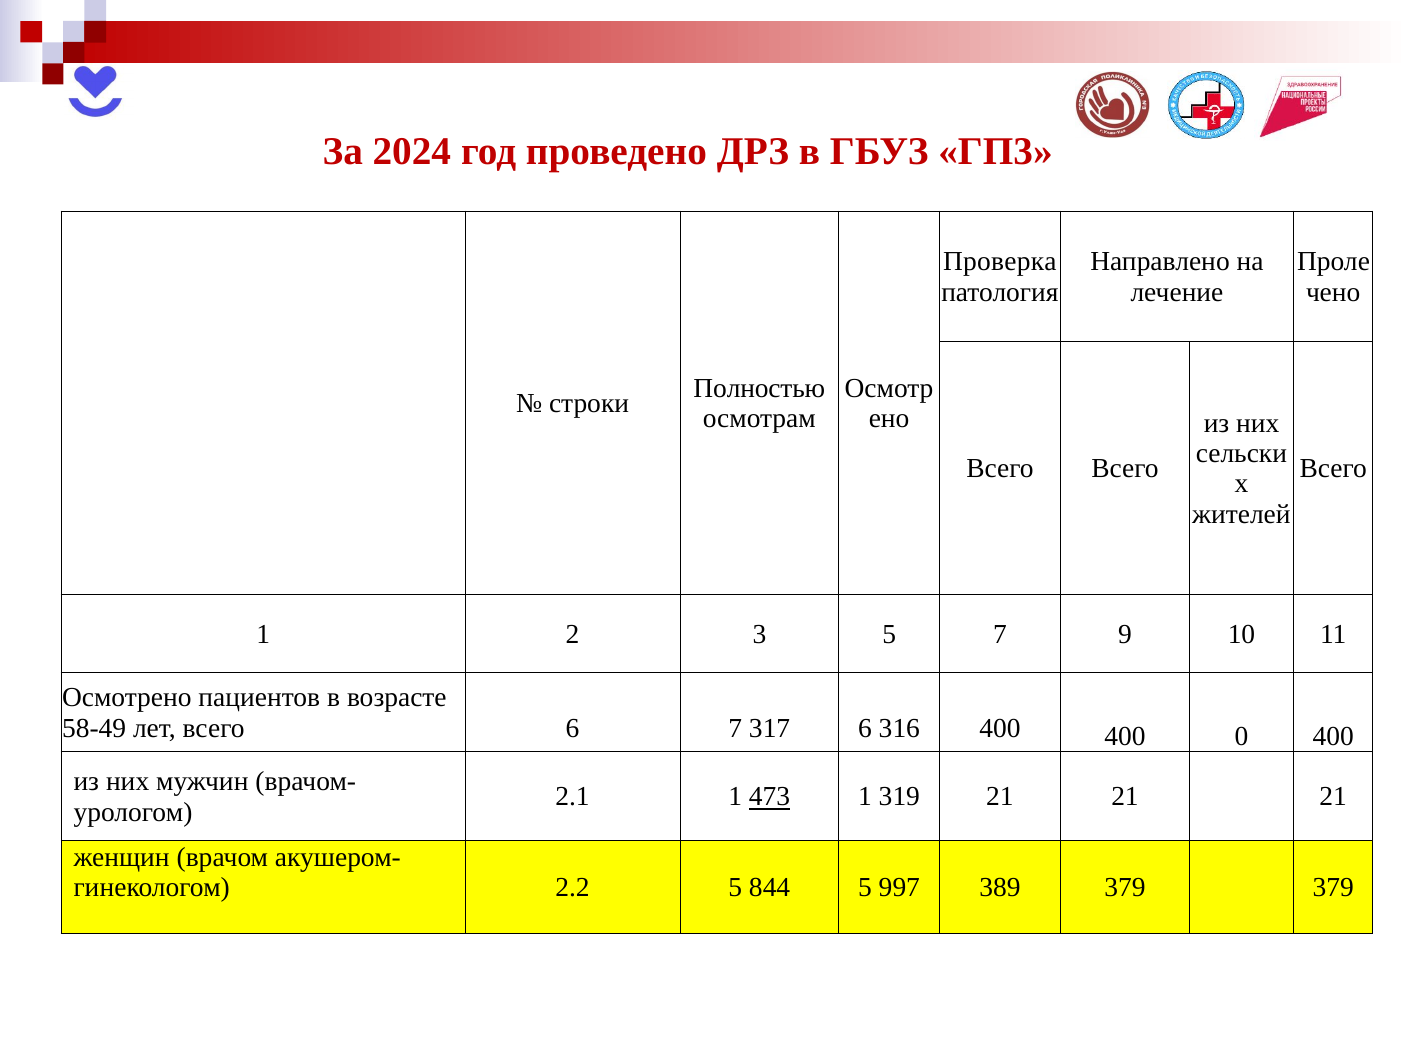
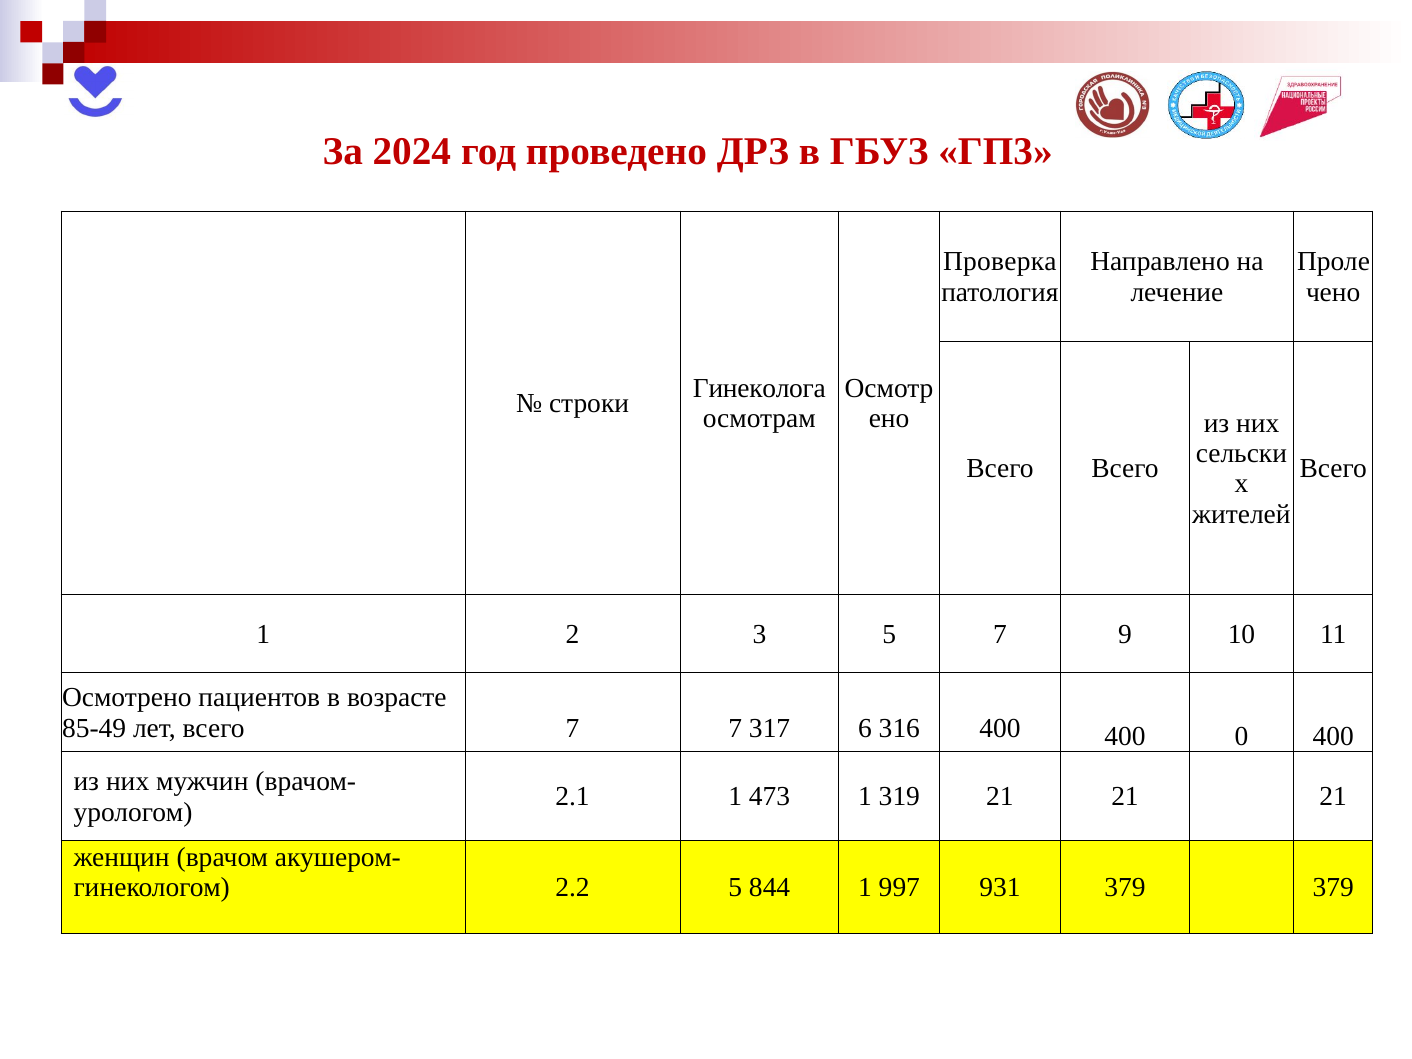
Полностью: Полностью -> Гинеколога
58-49: 58-49 -> 85-49
всего 6: 6 -> 7
473 underline: present -> none
844 5: 5 -> 1
389: 389 -> 931
